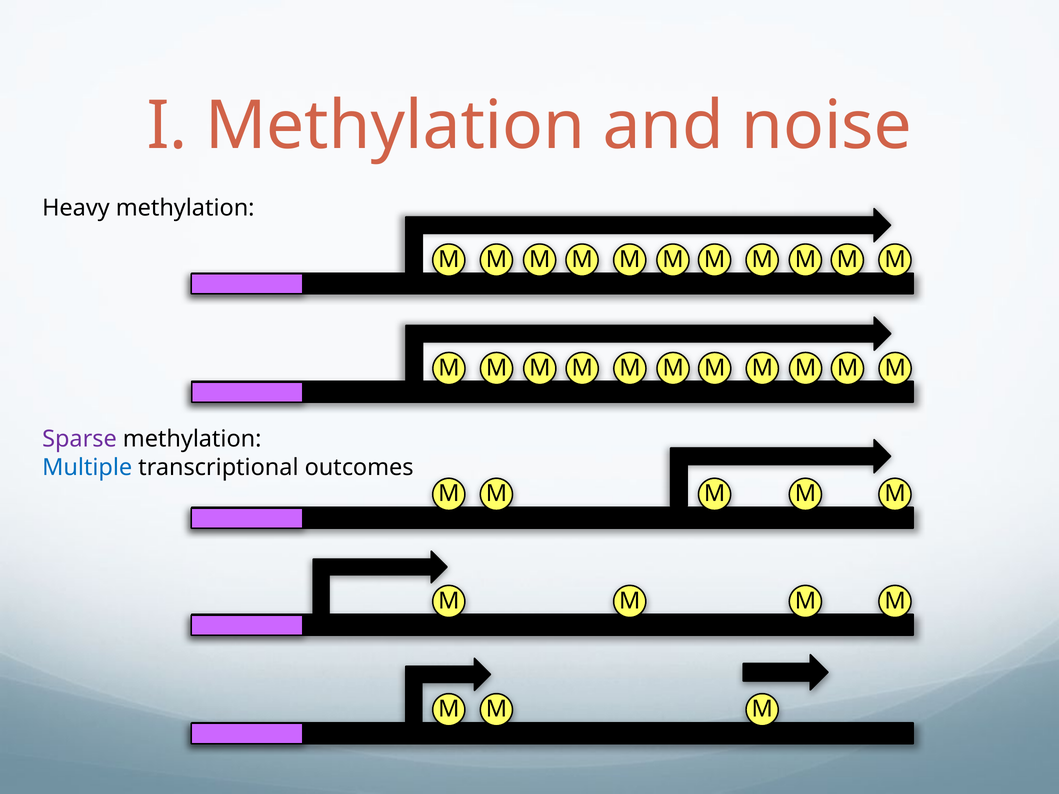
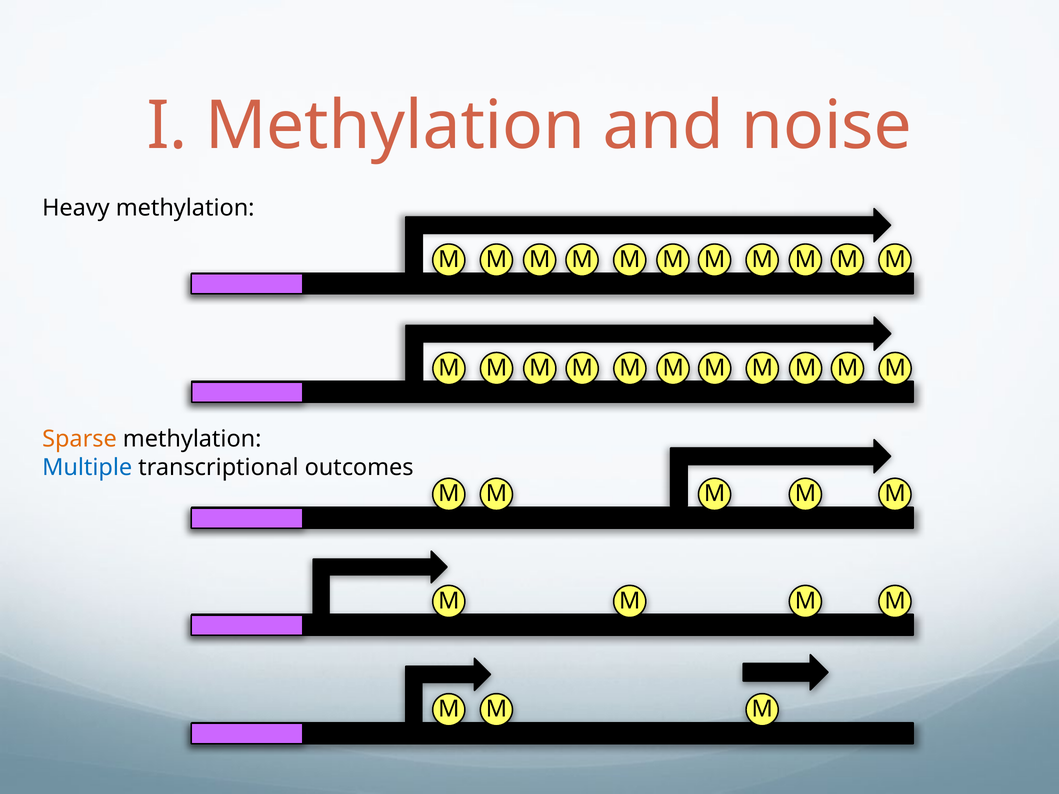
Sparse colour: purple -> orange
